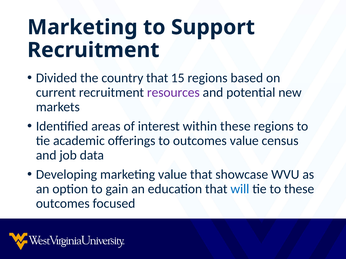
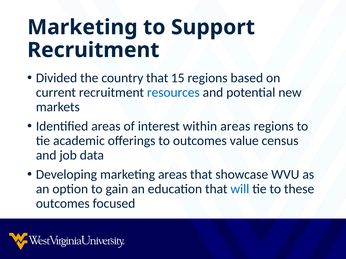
resources colour: purple -> blue
within these: these -> areas
marketing value: value -> areas
